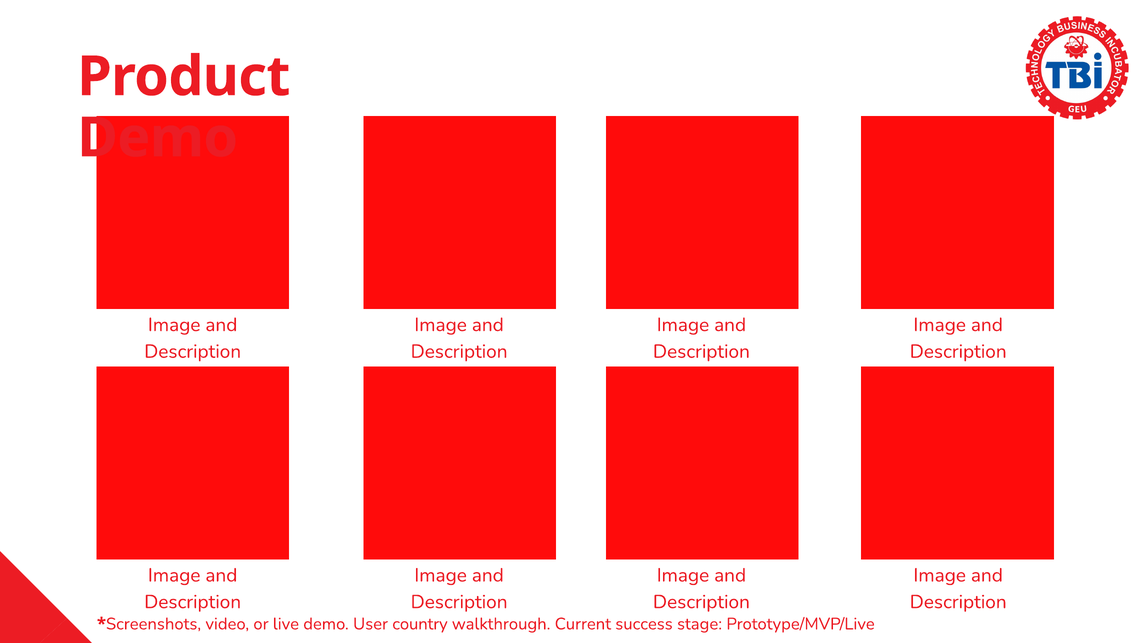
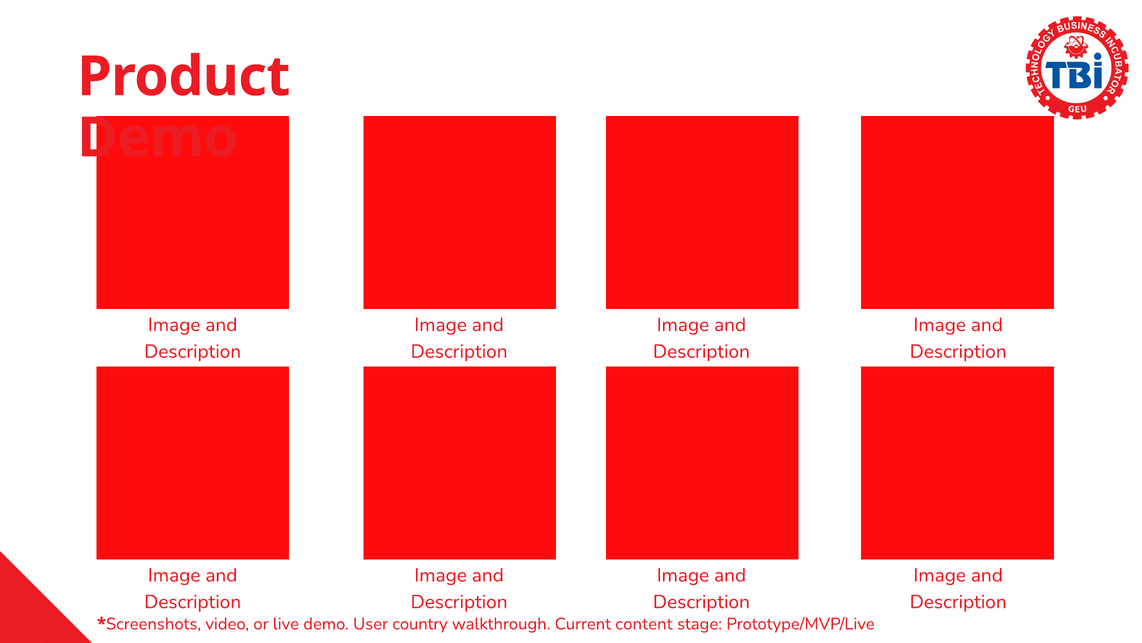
success: success -> content
